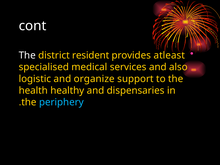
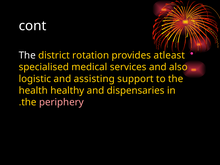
resident: resident -> rotation
organize: organize -> assisting
periphery colour: light blue -> pink
